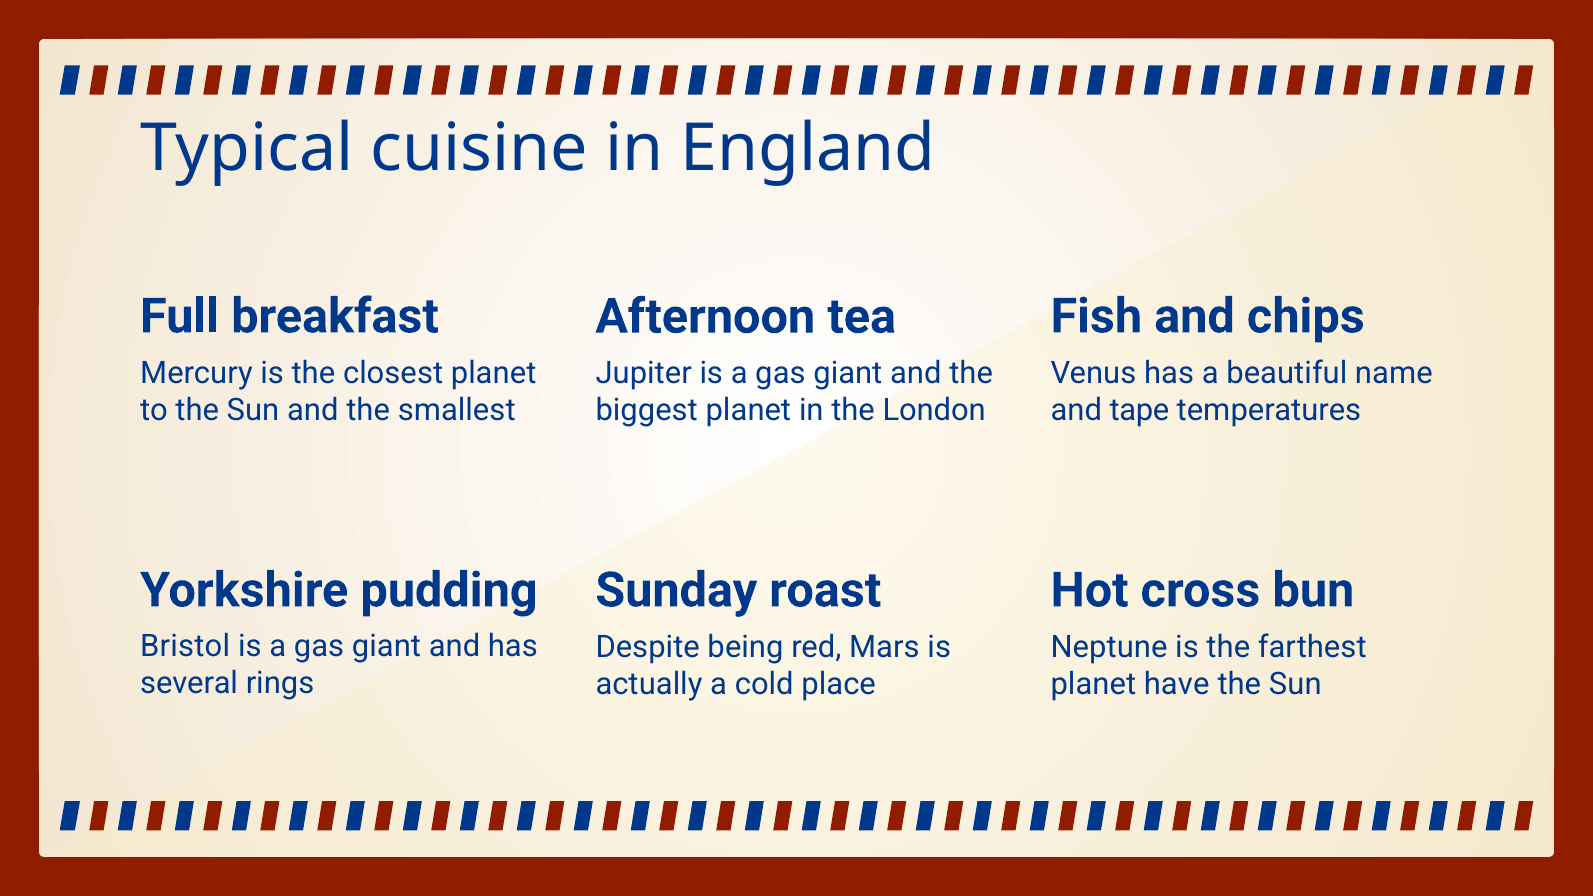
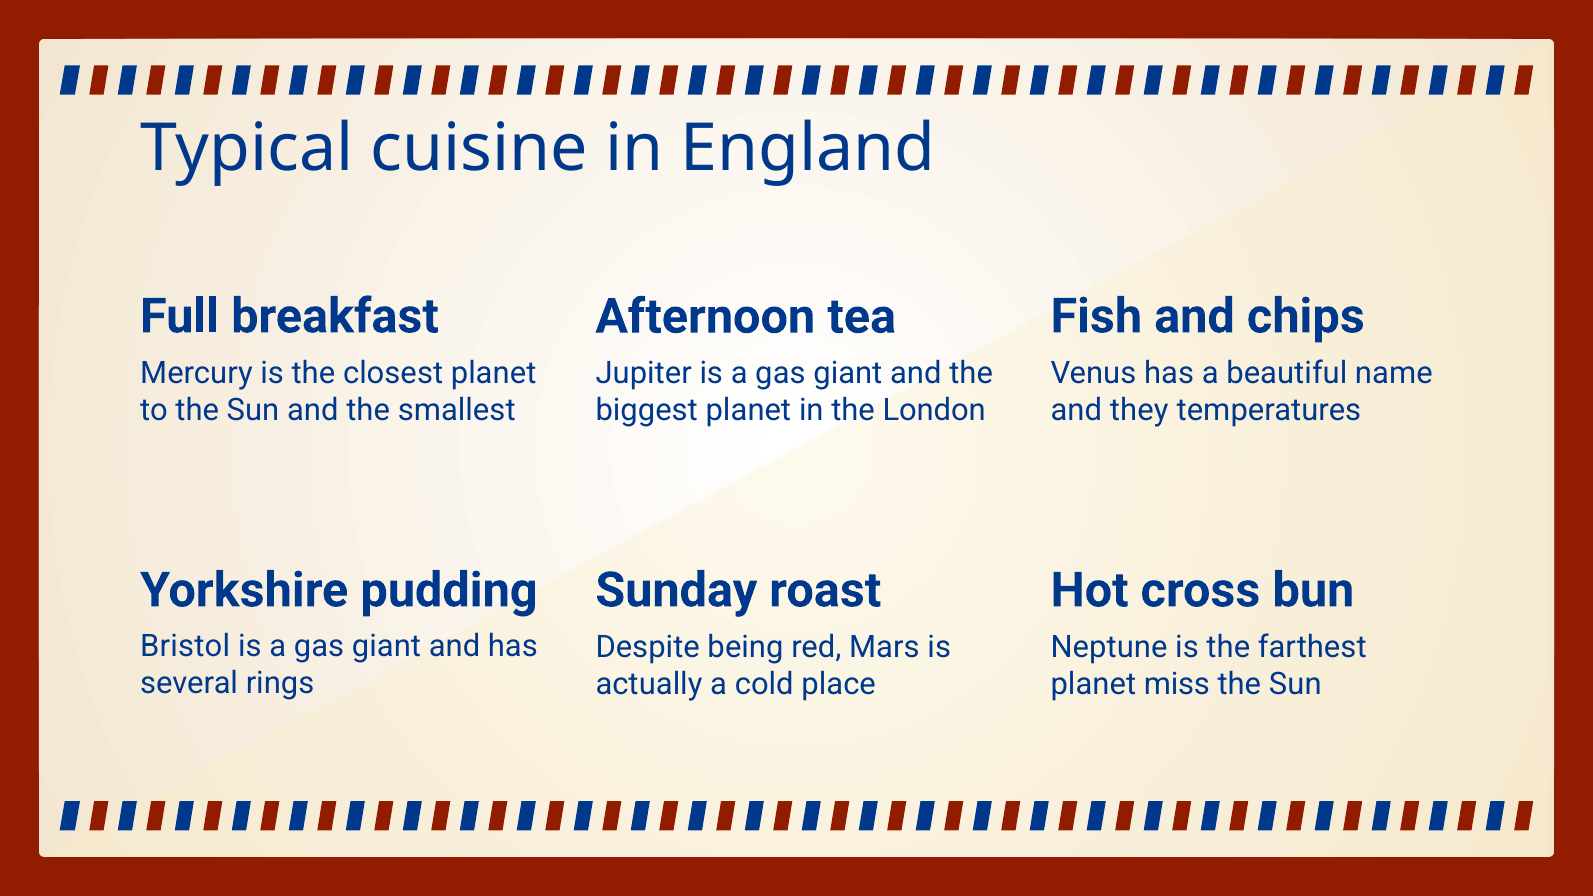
tape: tape -> they
have: have -> miss
